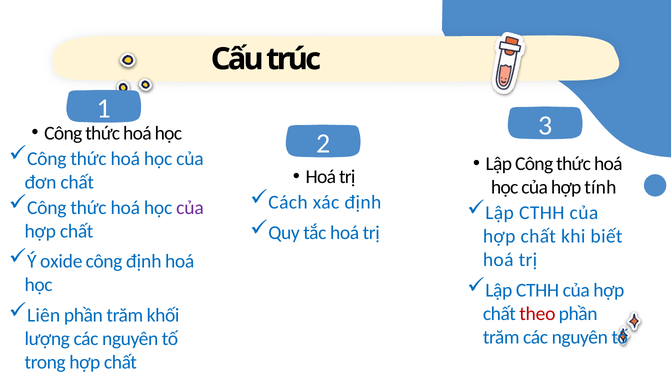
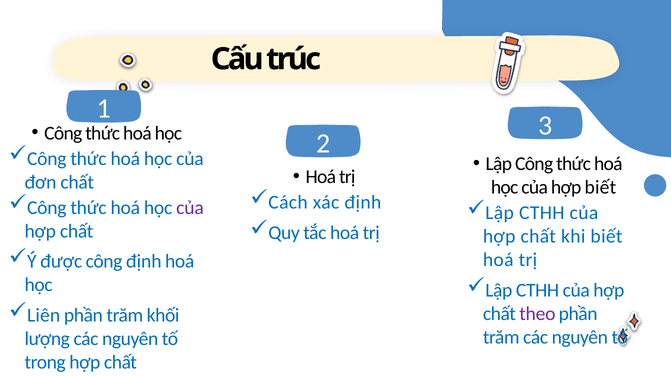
hợp tính: tính -> biết
oxide: oxide -> được
theo colour: red -> purple
